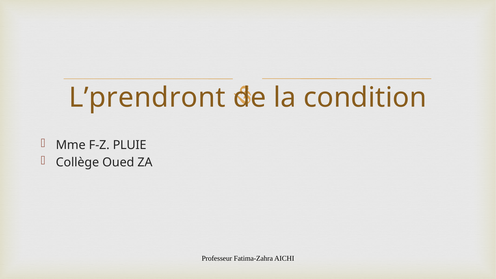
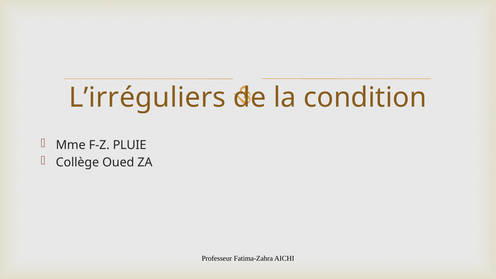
L’prendront: L’prendront -> L’irréguliers
